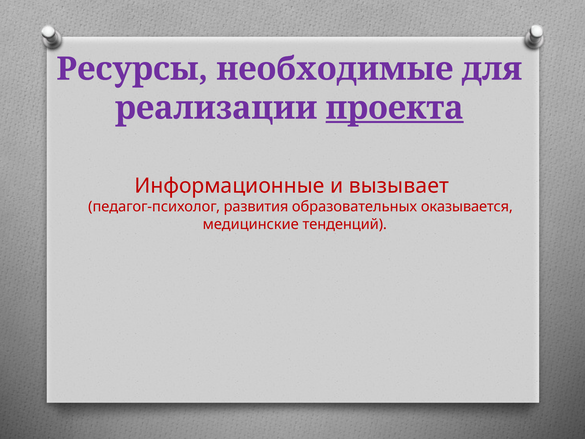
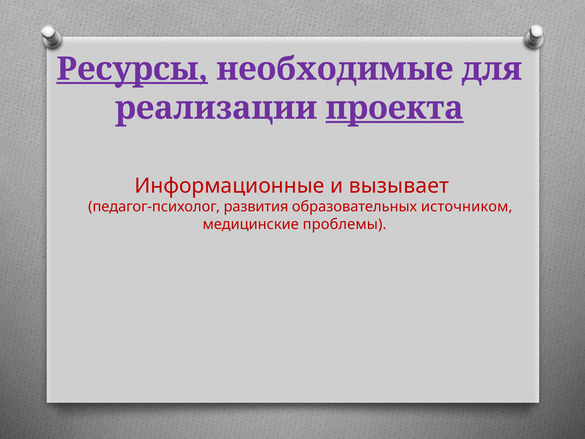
Ресурсы underline: none -> present
оказывается: оказывается -> источником
тенденций: тенденций -> проблемы
